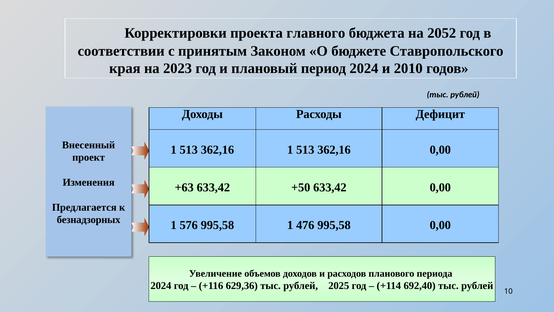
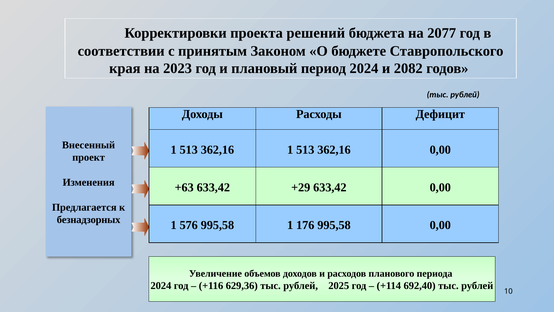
главного: главного -> решений
2052: 2052 -> 2077
2010: 2010 -> 2082
+50: +50 -> +29
476: 476 -> 176
